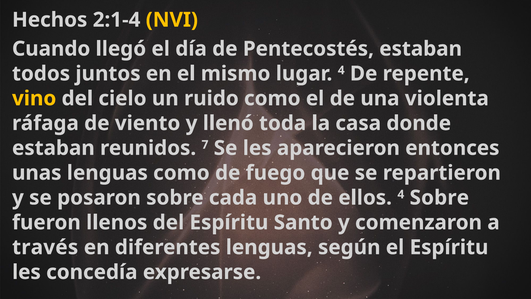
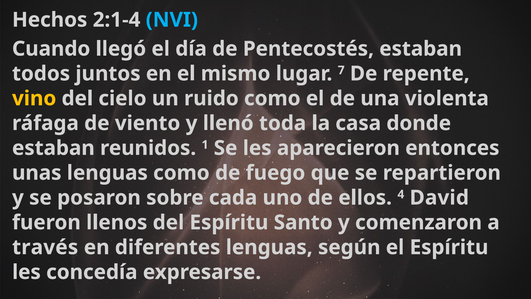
NVI colour: yellow -> light blue
lugar 4: 4 -> 7
7: 7 -> 1
4 Sobre: Sobre -> David
